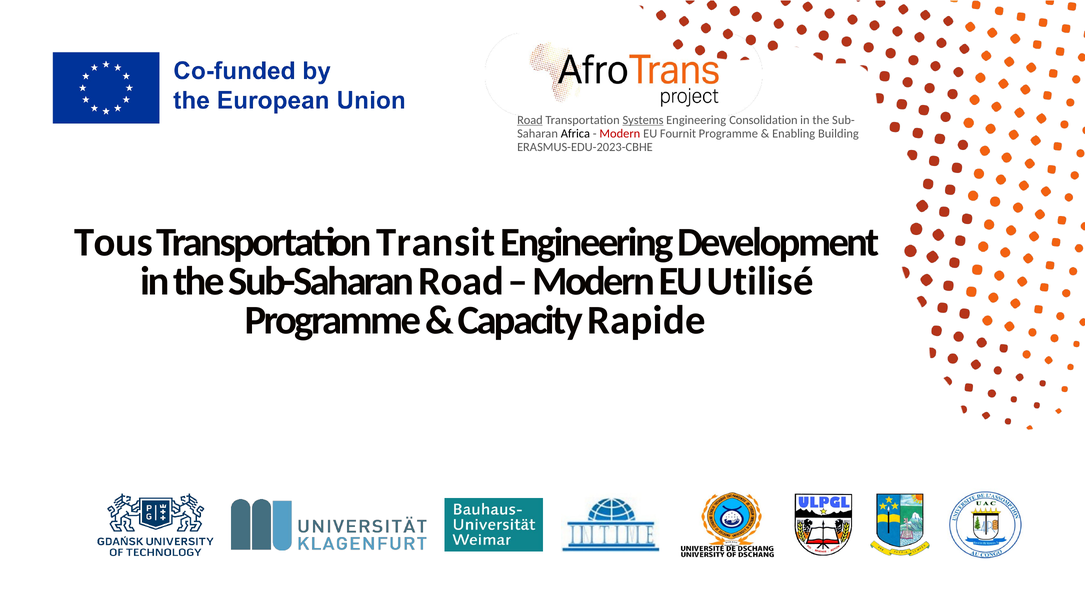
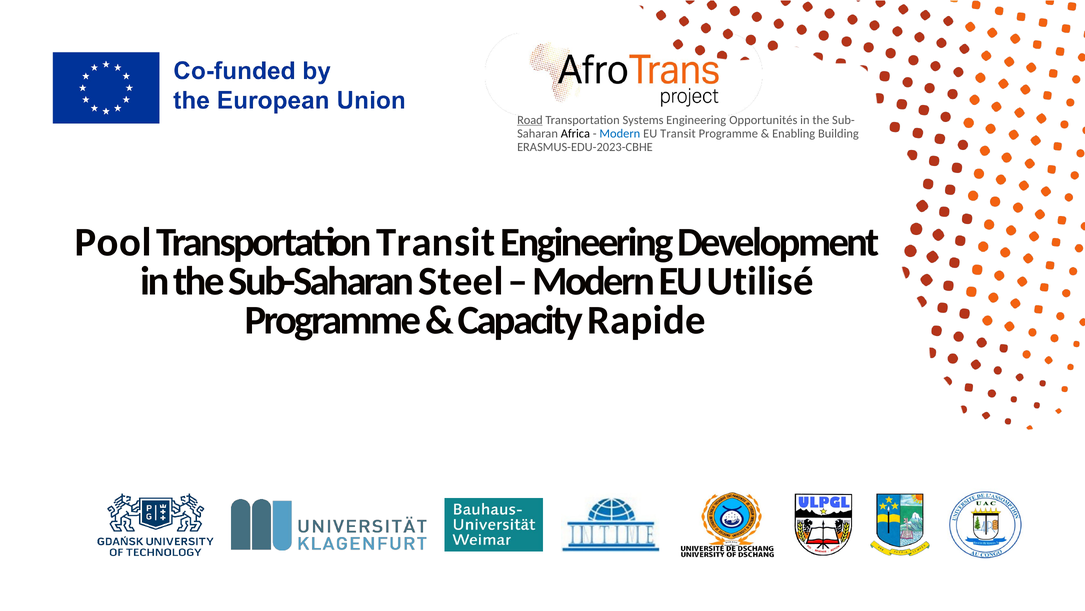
Systems underline: present -> none
Consolidation: Consolidation -> Opportunités
Modern at (620, 133) colour: red -> blue
EU Fournit: Fournit -> Transit
Tous: Tous -> Pool
Sub-Saharan Road: Road -> Steel
